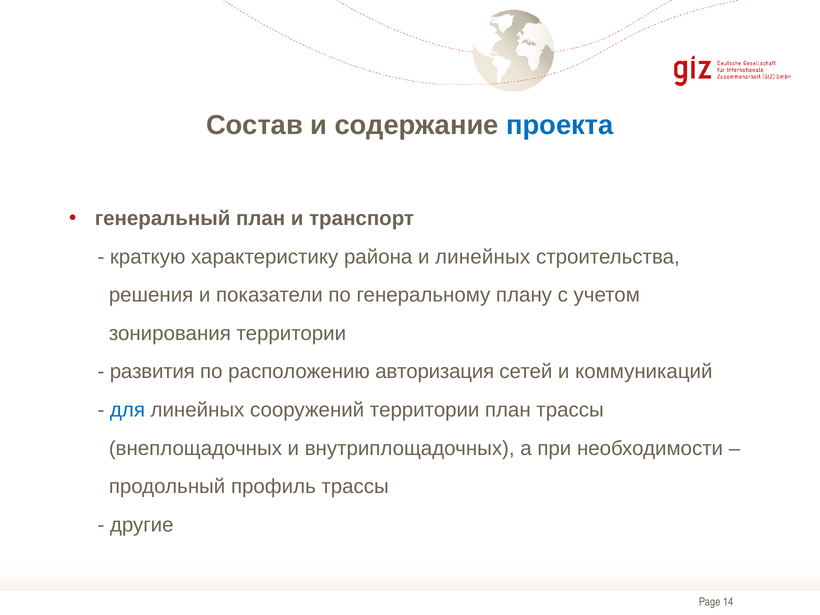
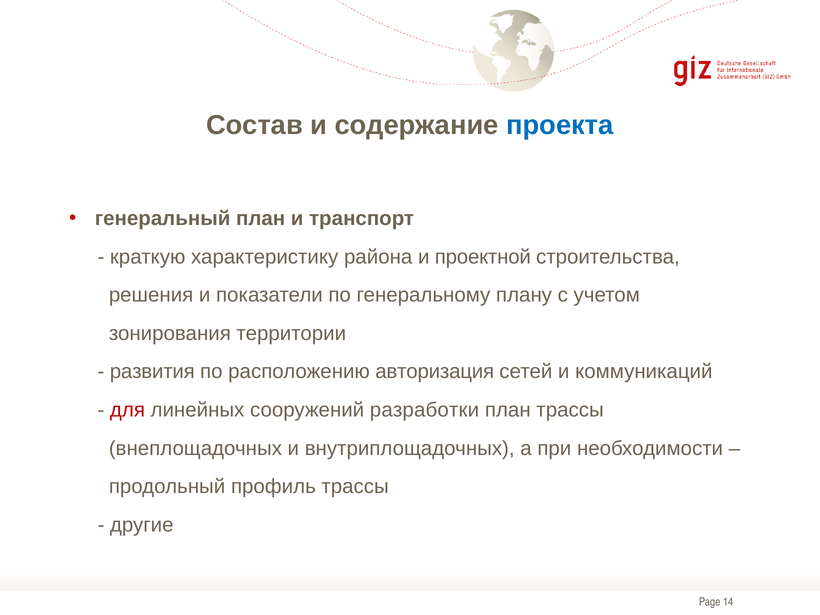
и линейных: линейных -> проектной
для colour: blue -> red
сооружений территории: территории -> разработки
